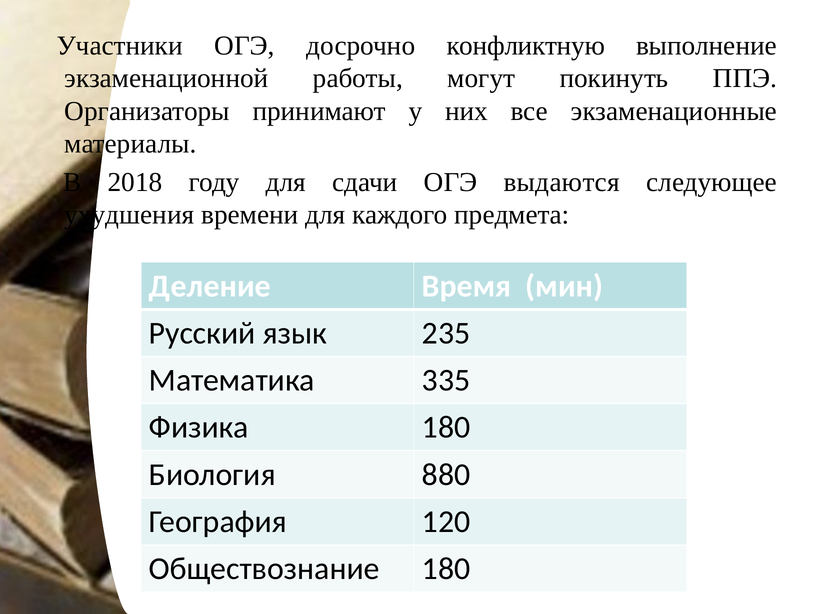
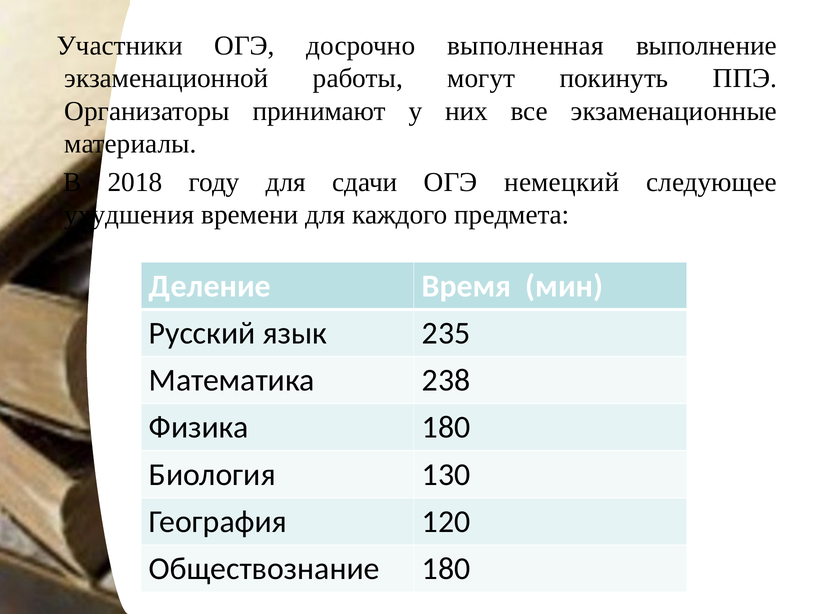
конфликтную: конфликтную -> выполненная
выдаются: выдаются -> немецкий
335: 335 -> 238
880: 880 -> 130
